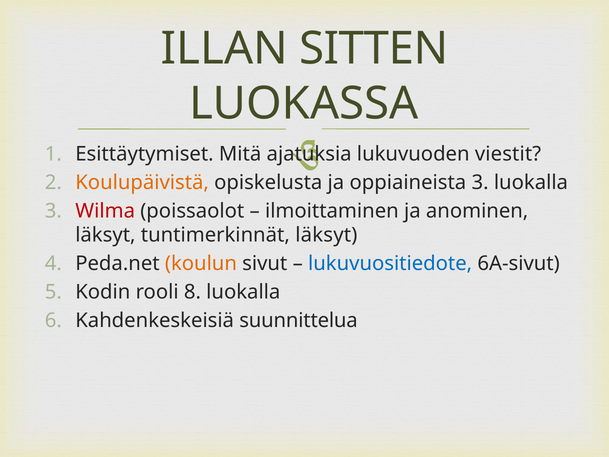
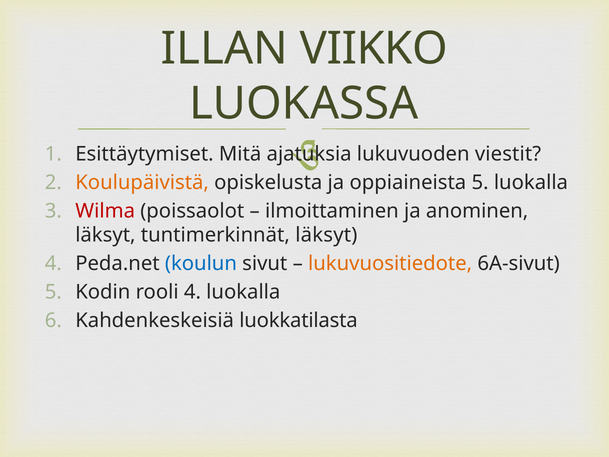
SITTEN: SITTEN -> VIIKKO
oppiaineista 3: 3 -> 5
koulun colour: orange -> blue
lukuvuositiedote colour: blue -> orange
rooli 8: 8 -> 4
suunnittelua: suunnittelua -> luokkatilasta
